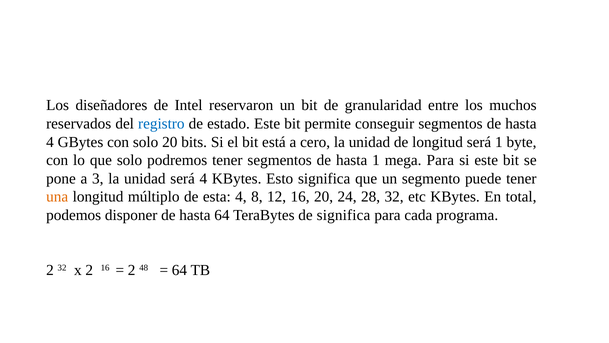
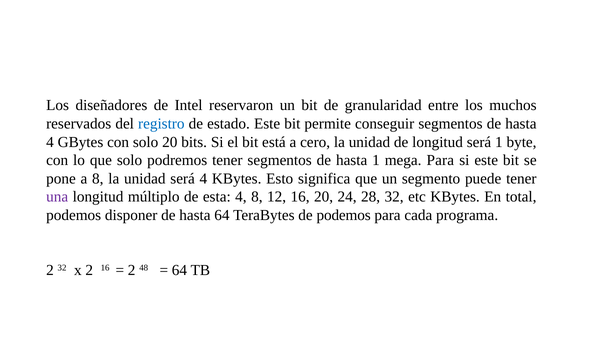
a 3: 3 -> 8
una colour: orange -> purple
de significa: significa -> podemos
